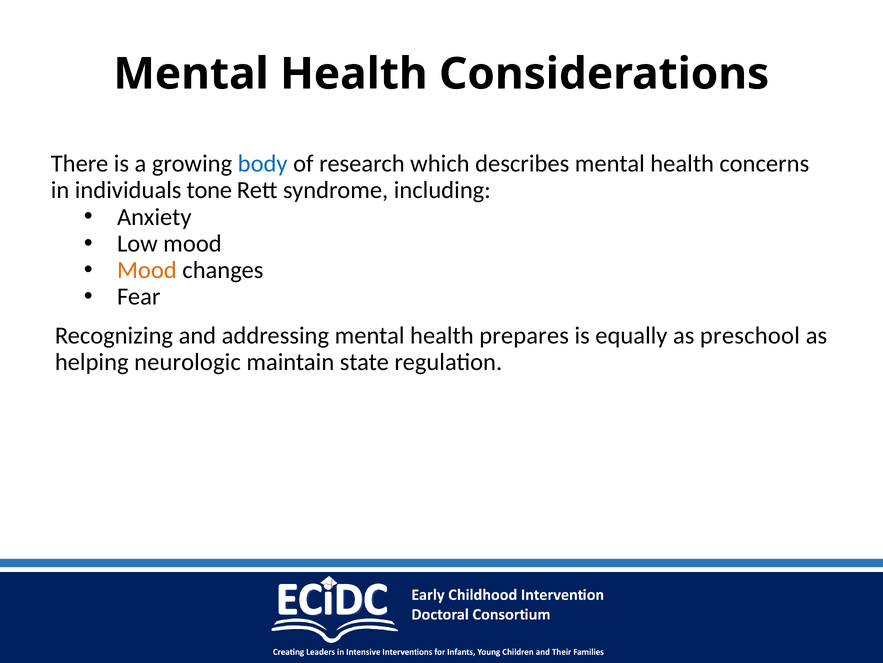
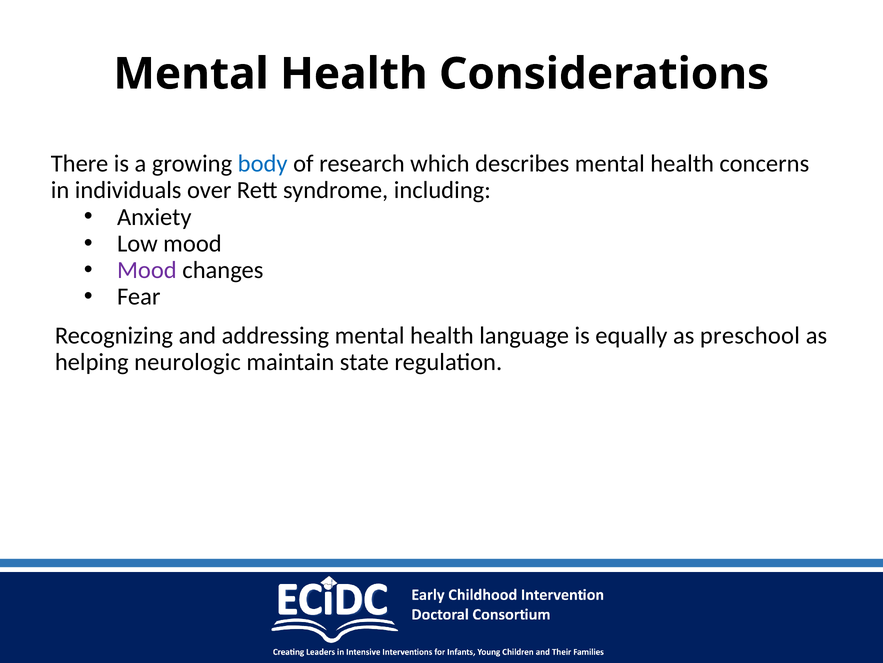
tone: tone -> over
Mood at (147, 270) colour: orange -> purple
prepares: prepares -> language
